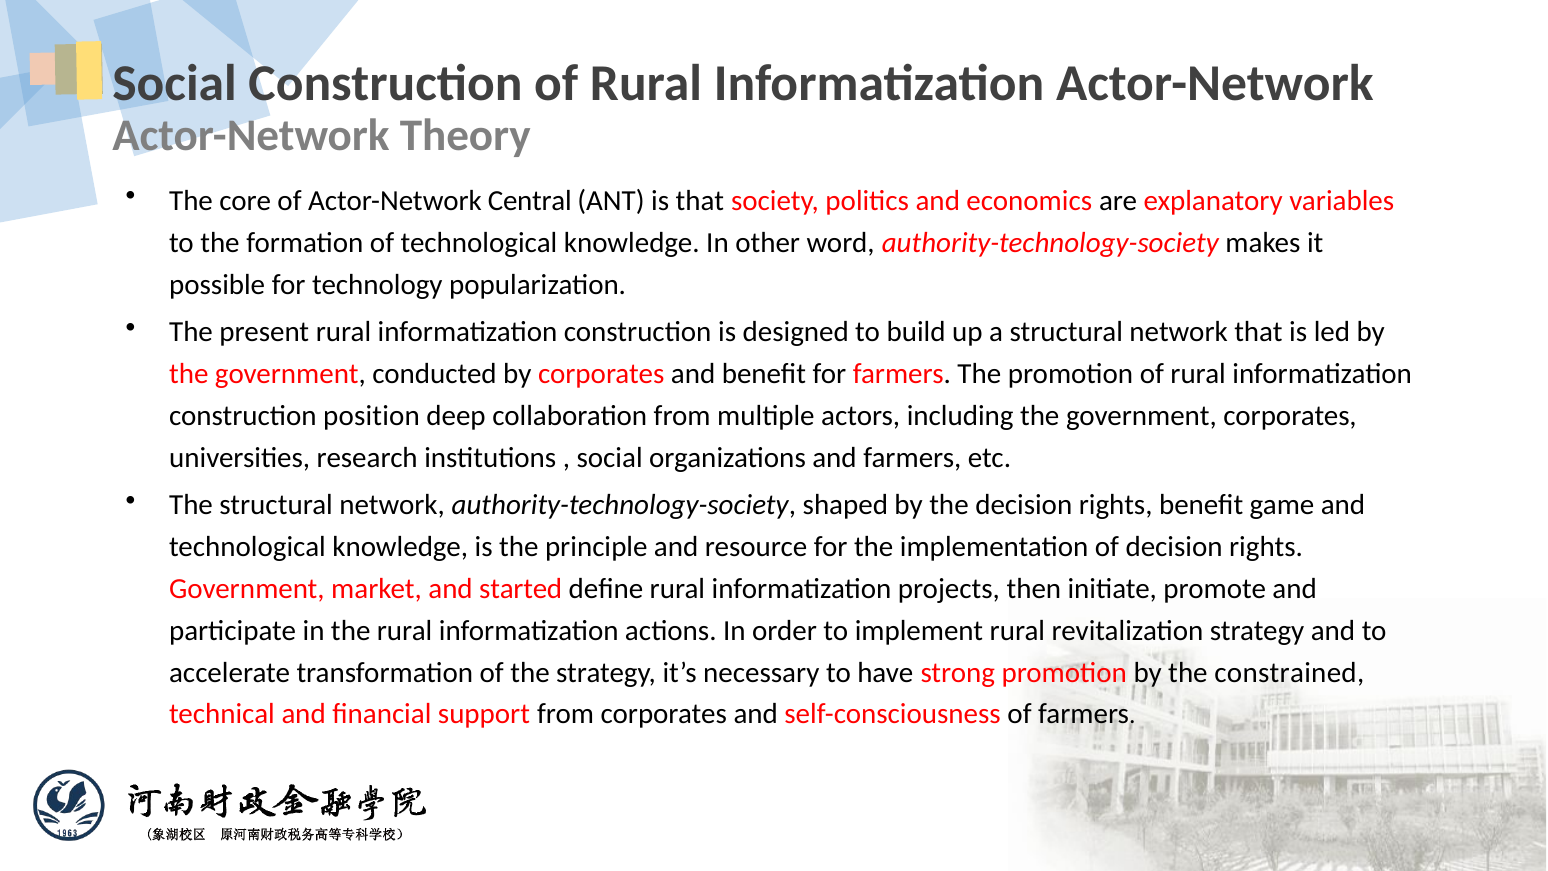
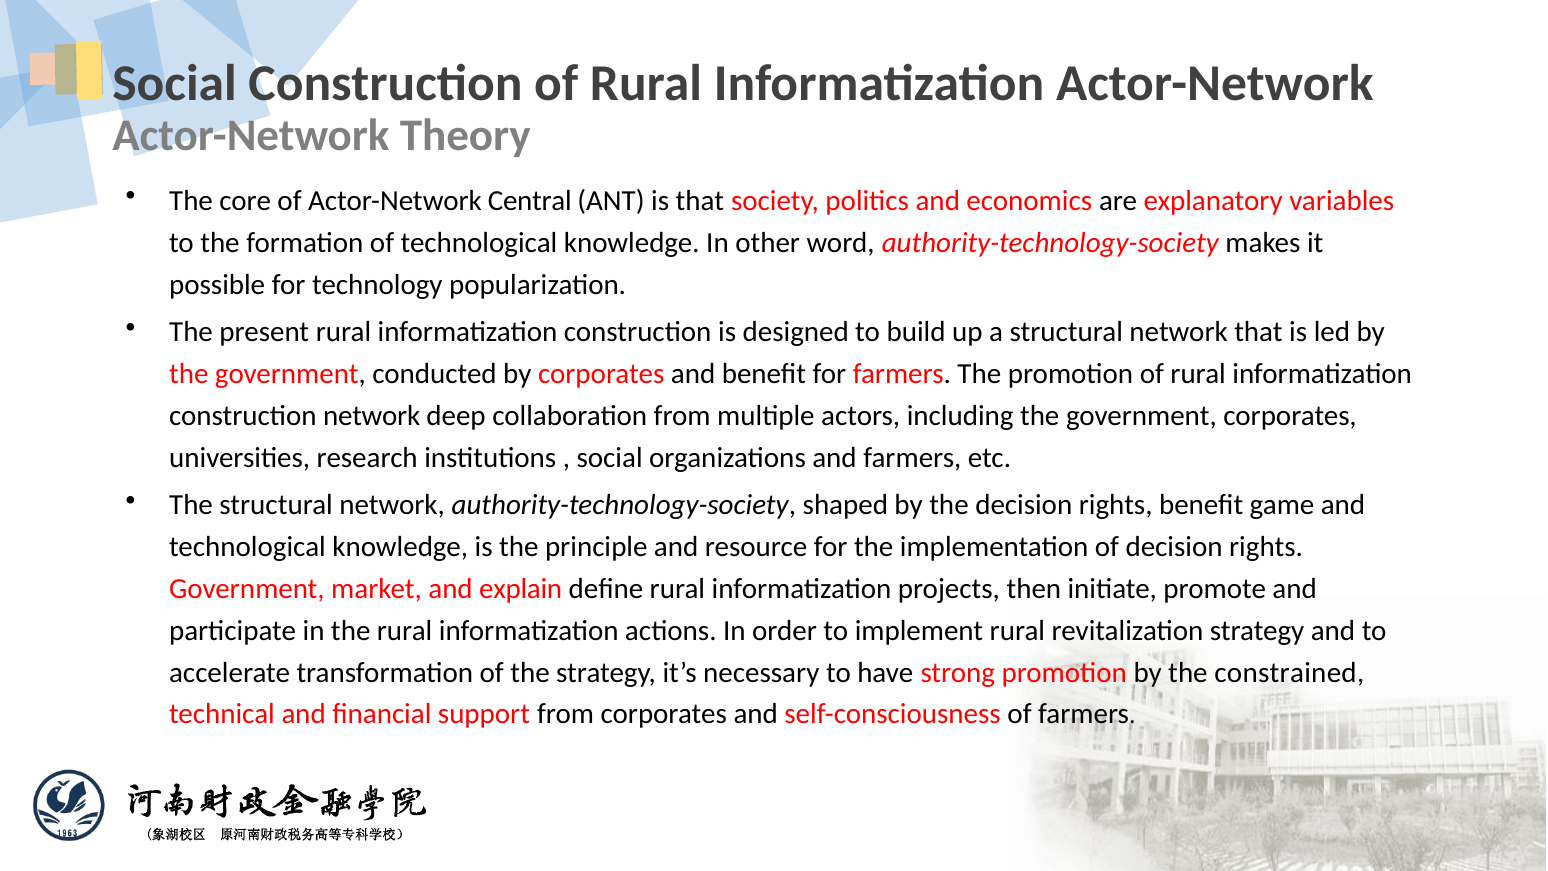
construction position: position -> network
started: started -> explain
